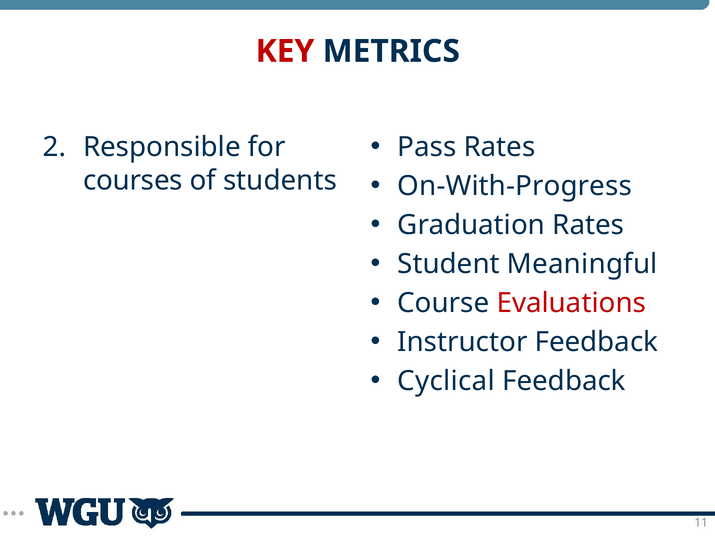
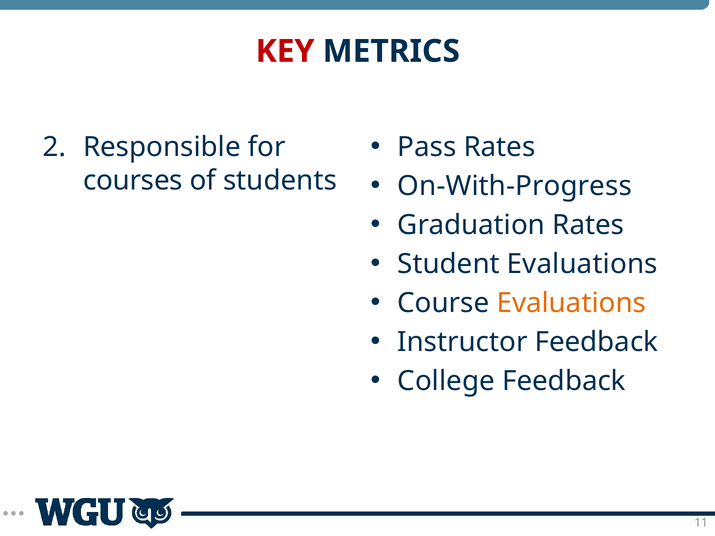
Student Meaningful: Meaningful -> Evaluations
Evaluations at (571, 303) colour: red -> orange
Cyclical: Cyclical -> College
